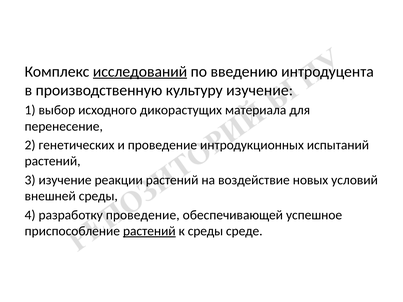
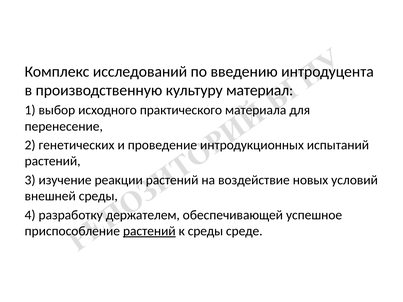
исследований underline: present -> none
культуру изучение: изучение -> материал
дикорастущих: дикорастущих -> практического
разработку проведение: проведение -> держателем
